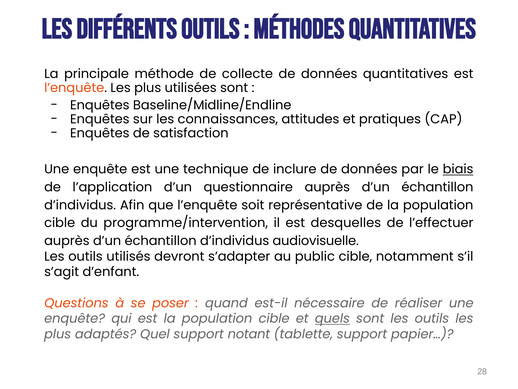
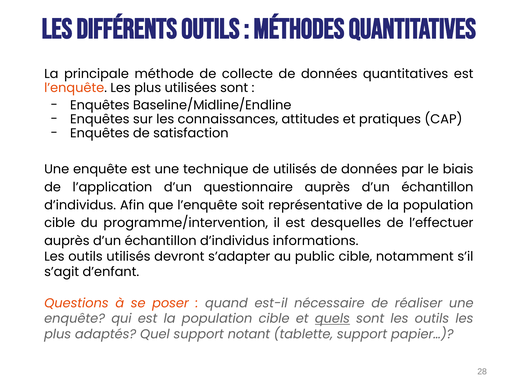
de inclure: inclure -> utilisés
biais underline: present -> none
audiovisuelle: audiovisuelle -> informations
